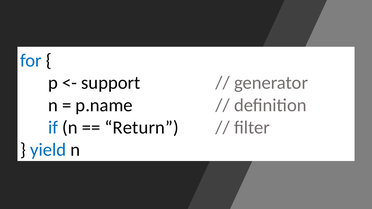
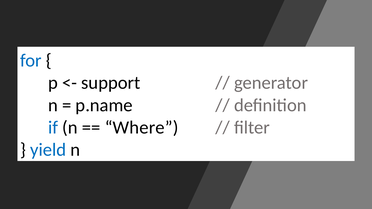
Return: Return -> Where
